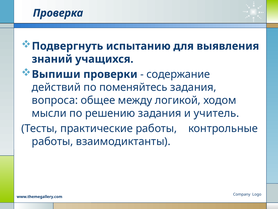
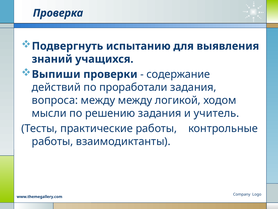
поменяйтесь: поменяйтесь -> проработали
вопроса общее: общее -> между
